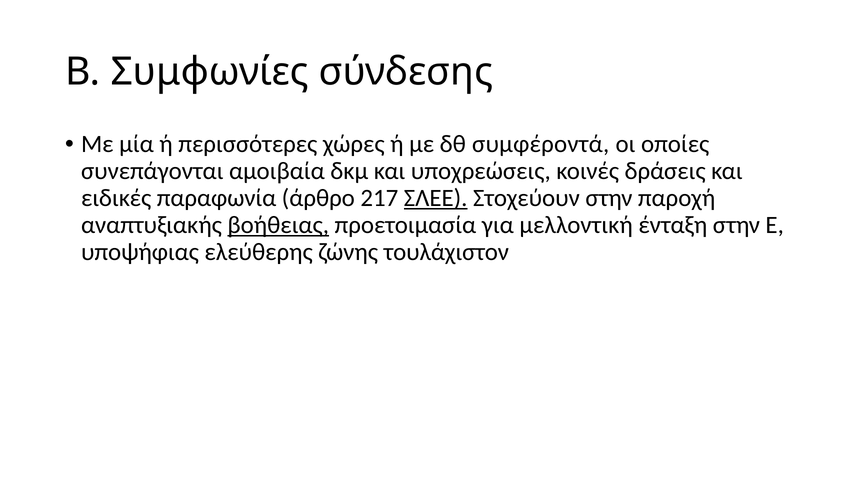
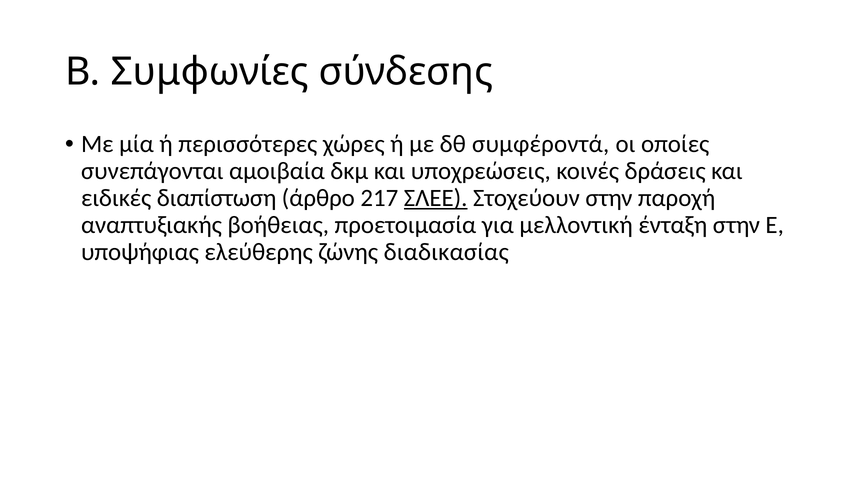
παραφωνία: παραφωνία -> διαπίστωση
βοήθειας underline: present -> none
τουλάχιστον: τουλάχιστον -> διαδικασίας
